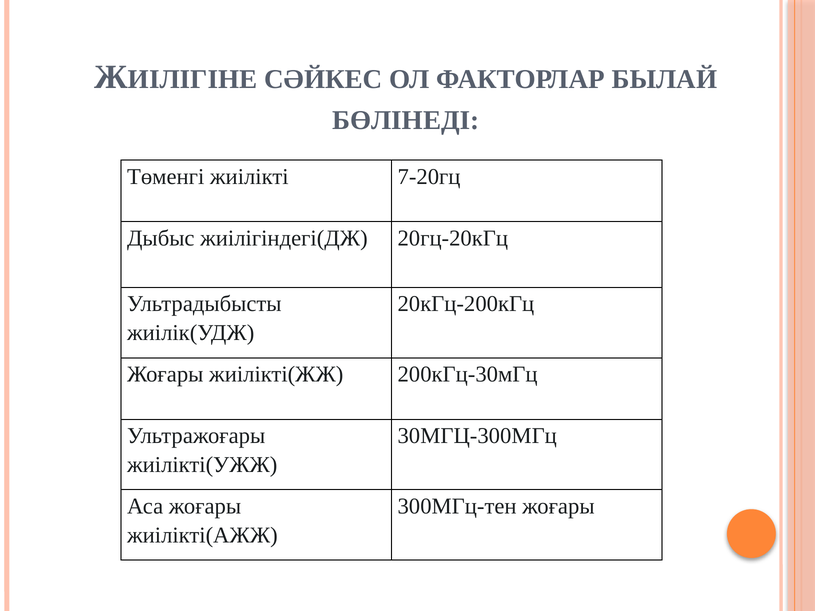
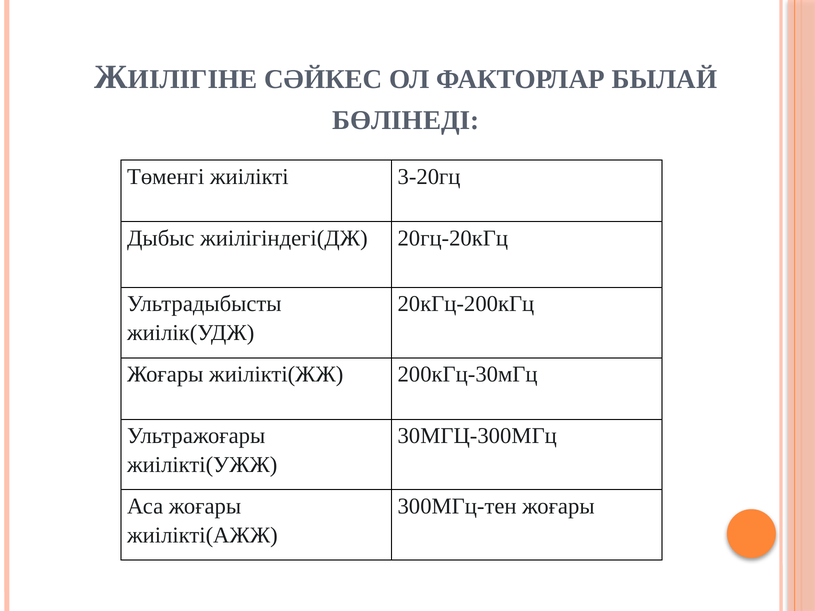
7-20гц: 7-20гц -> 3-20гц
